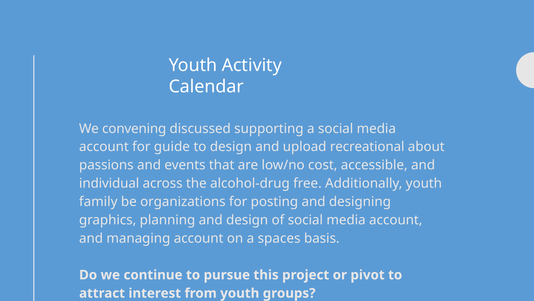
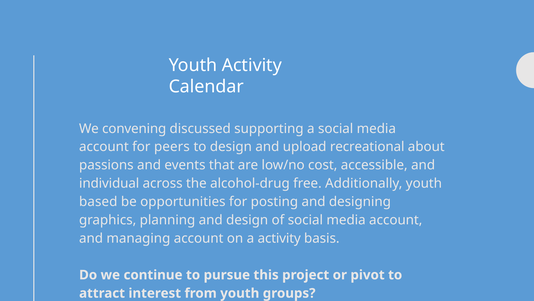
guide: guide -> peers
family: family -> based
organizations: organizations -> opportunities
a spaces: spaces -> activity
